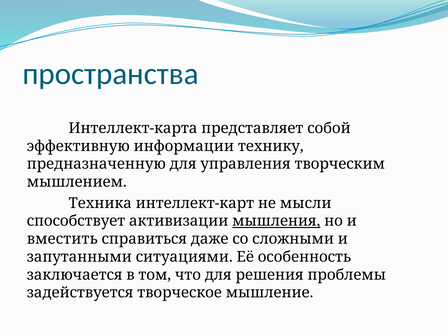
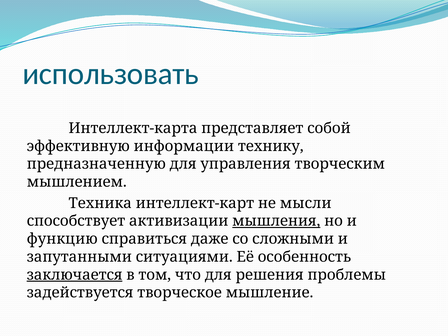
пространства: пространства -> использовать
вместить: вместить -> функцию
заключается underline: none -> present
